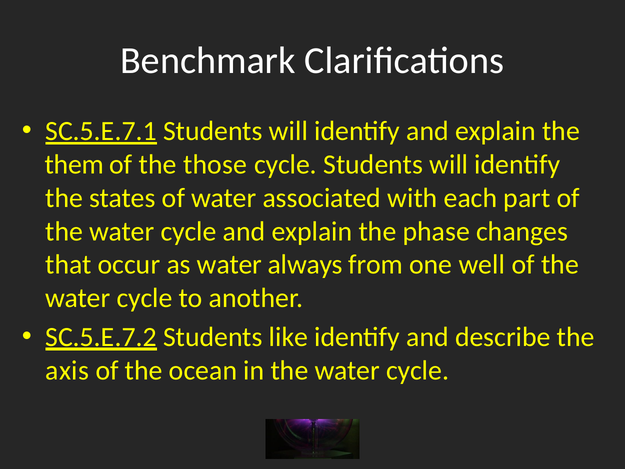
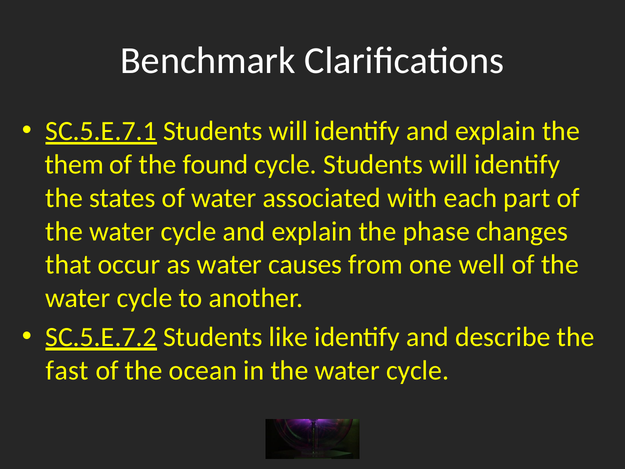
those: those -> found
always: always -> causes
axis: axis -> fast
